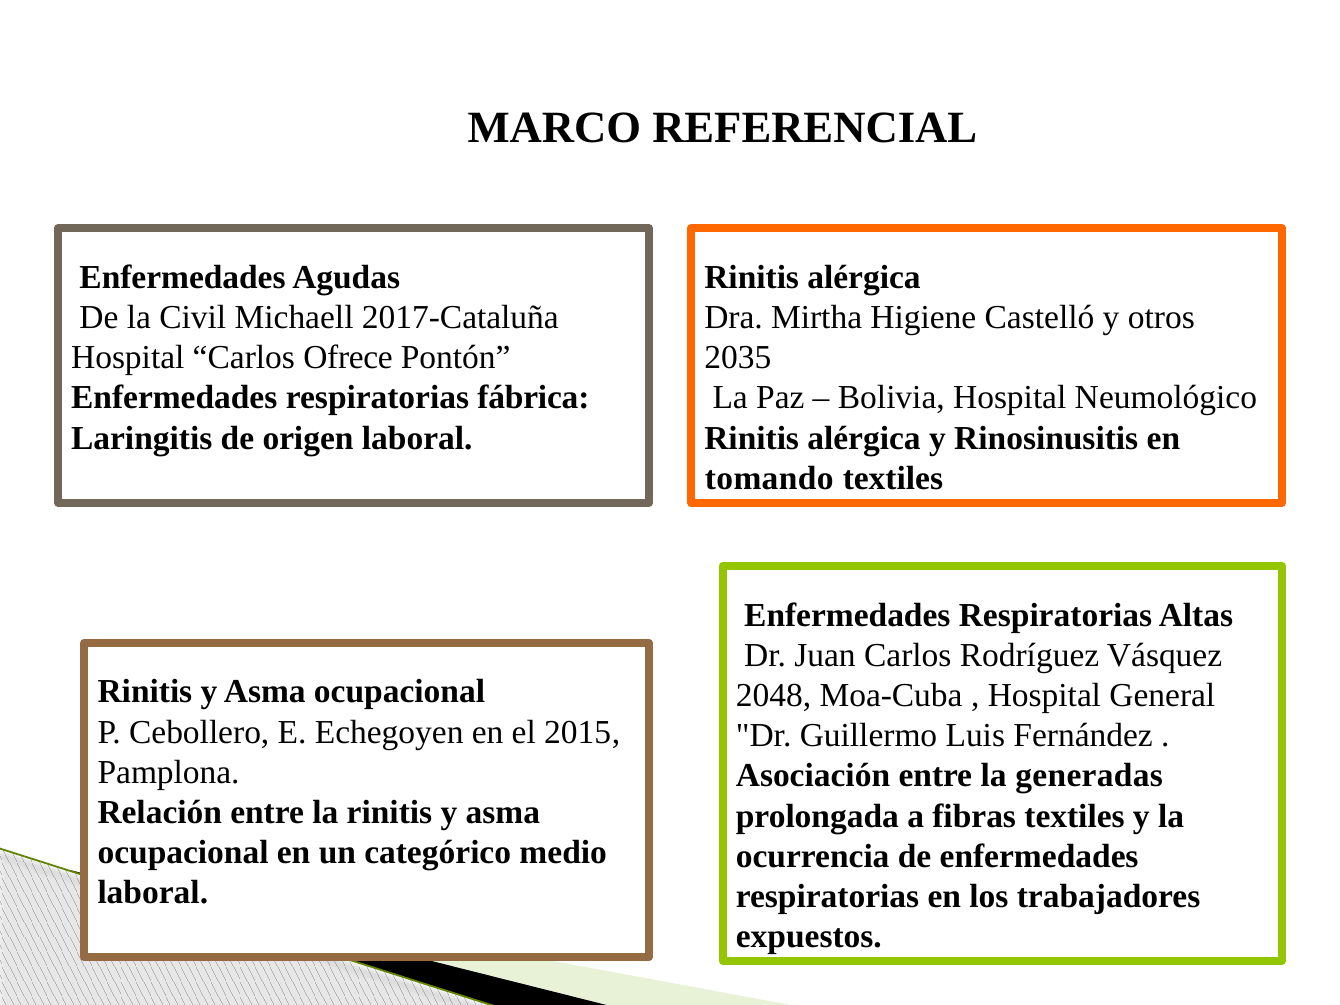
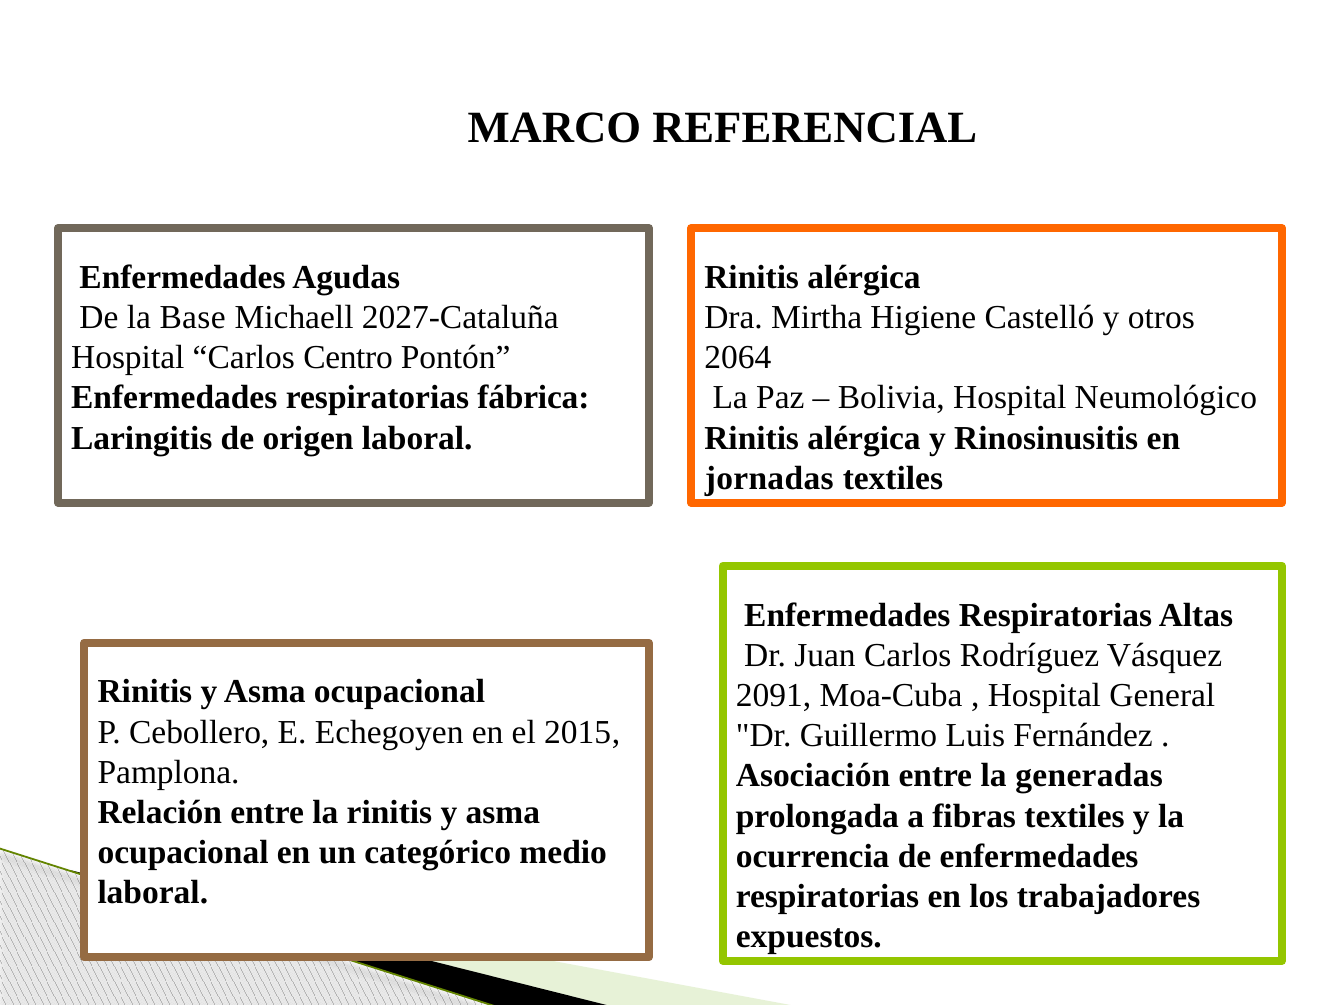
Civil: Civil -> Base
2017-Cataluña: 2017-Cataluña -> 2027-Cataluña
Ofrece: Ofrece -> Centro
2035: 2035 -> 2064
tomando: tomando -> jornadas
2048: 2048 -> 2091
